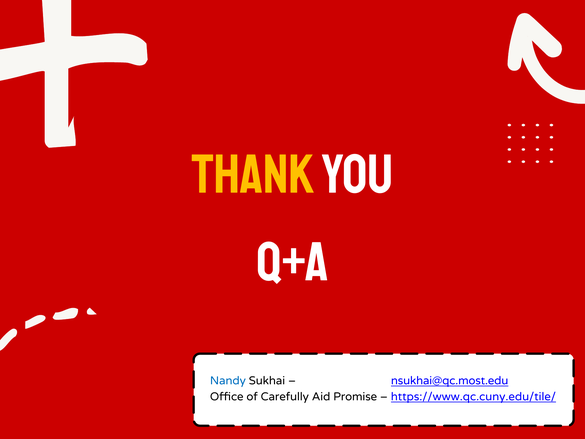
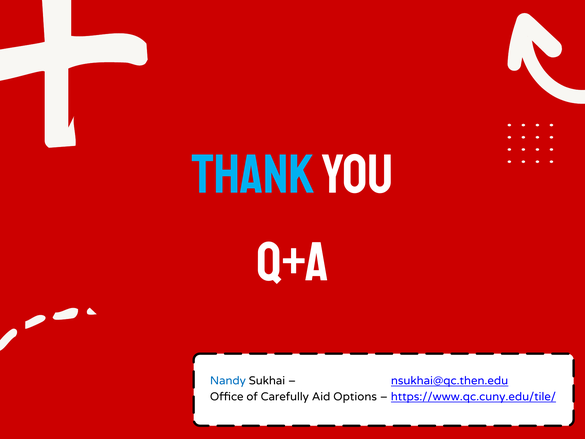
THANK colour: yellow -> light blue
nsukhai@qc.most.edu: nsukhai@qc.most.edu -> nsukhai@qc.then.edu
Promise: Promise -> Options
